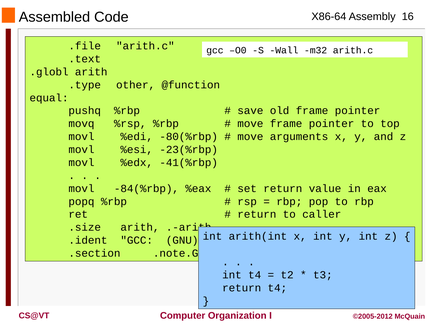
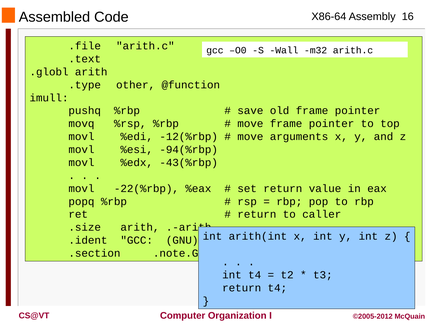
equal: equal -> imull
-80(%rbp: -80(%rbp -> -12(%rbp
-23(%rbp: -23(%rbp -> -94(%rbp
-41(%rbp: -41(%rbp -> -43(%rbp
-84(%rbp: -84(%rbp -> -22(%rbp
